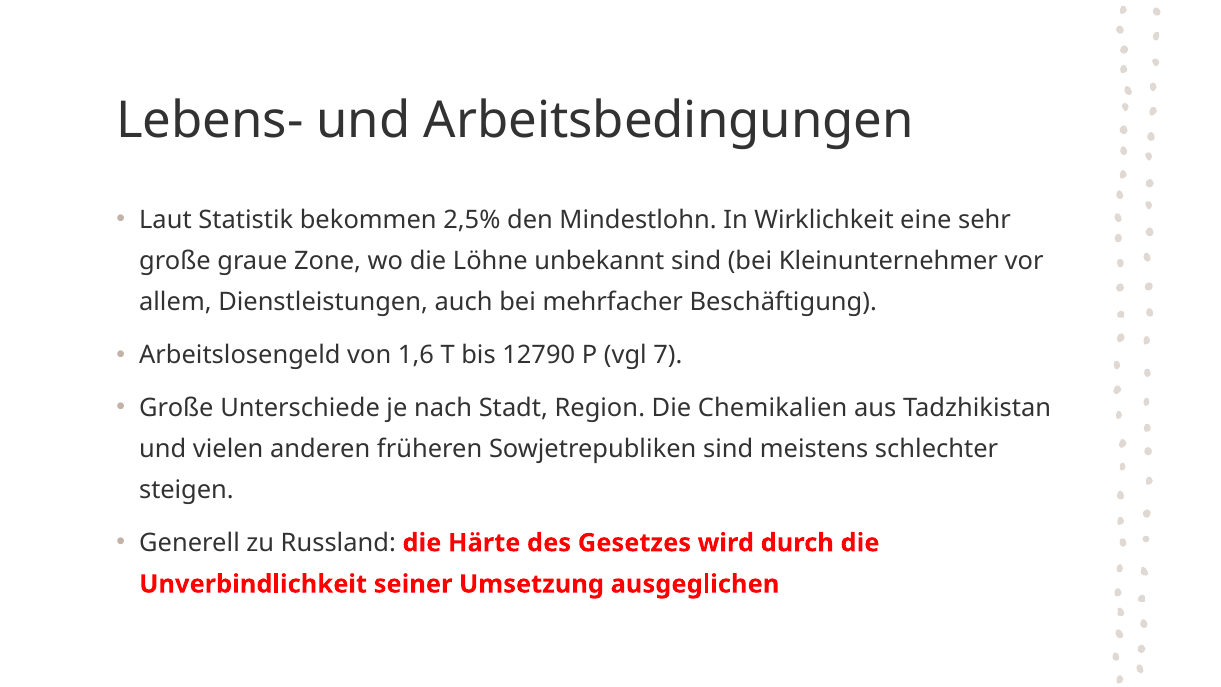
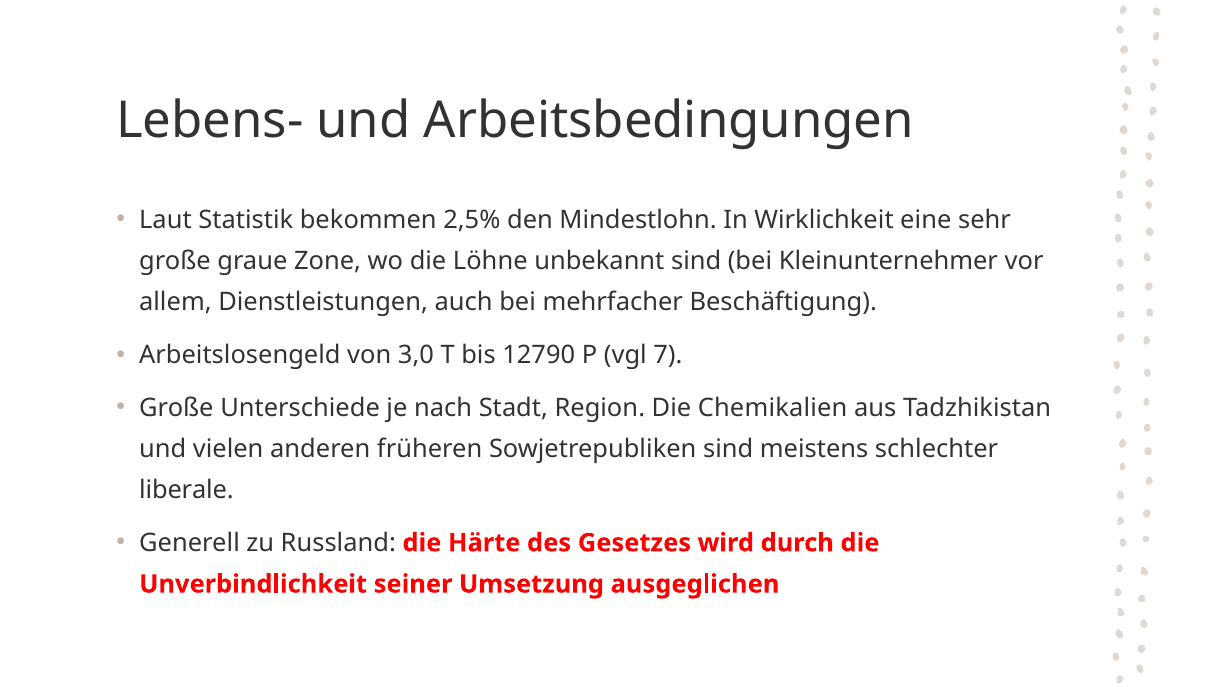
1,6: 1,6 -> 3,0
steigen: steigen -> liberale
